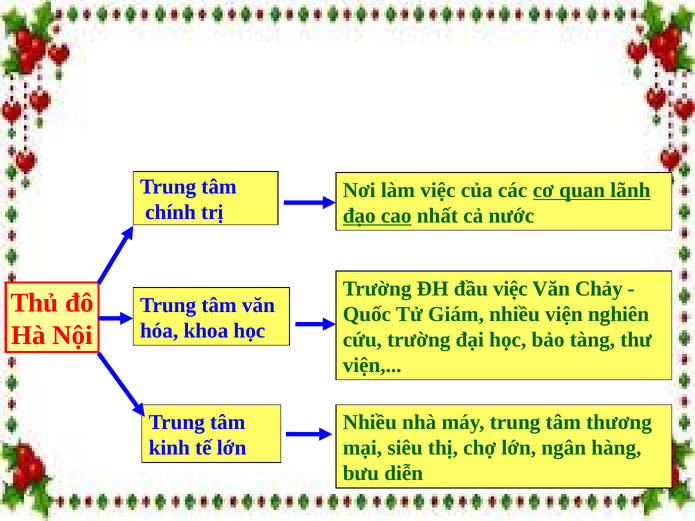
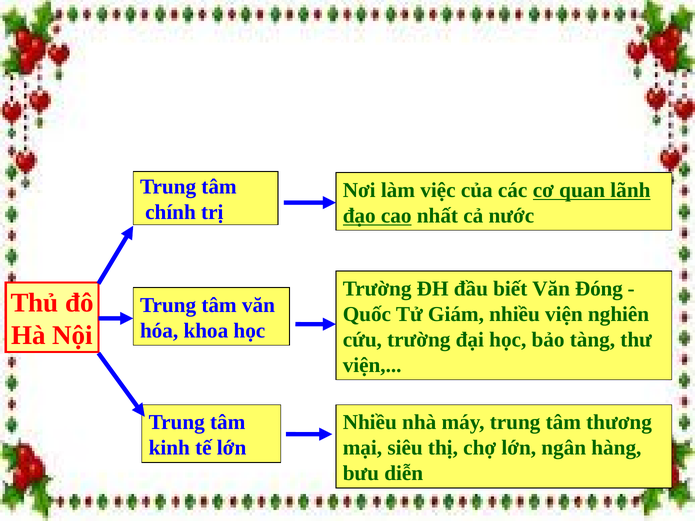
đầu việc: việc -> biết
Chảy: Chảy -> Đóng
